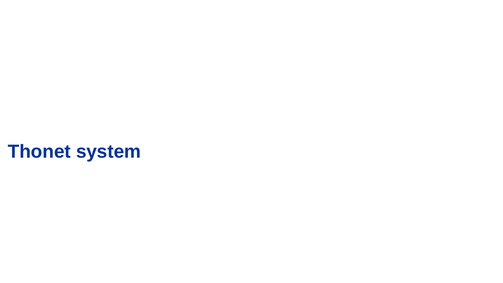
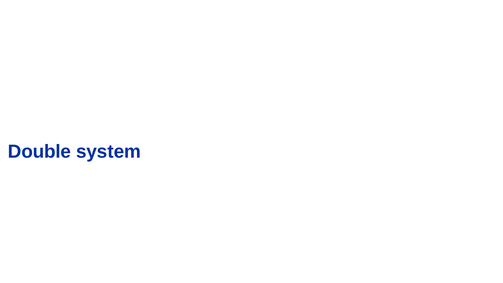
Thonet: Thonet -> Double
